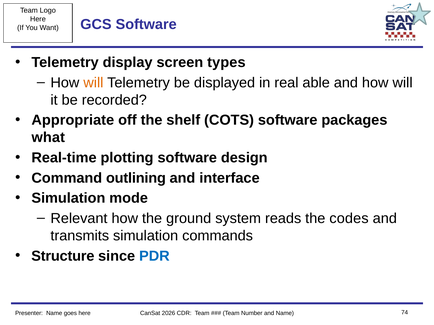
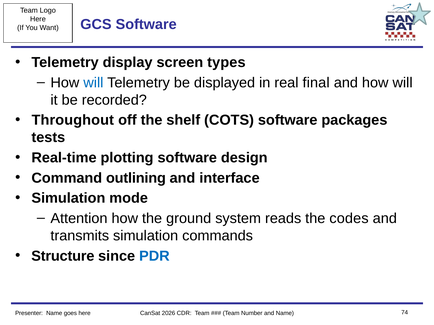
will at (93, 83) colour: orange -> blue
able: able -> final
Appropriate: Appropriate -> Throughout
what: what -> tests
Relevant: Relevant -> Attention
